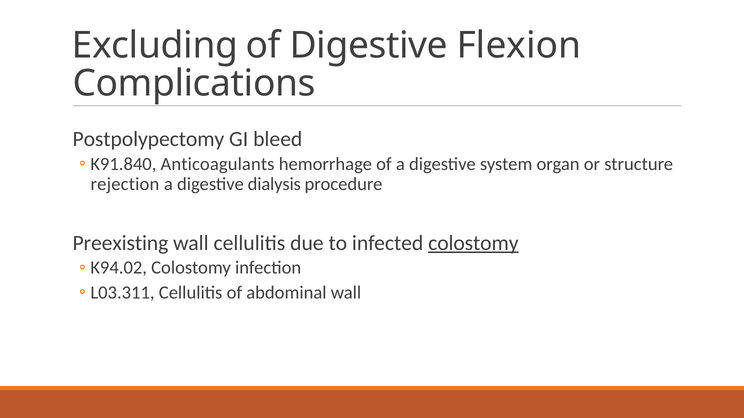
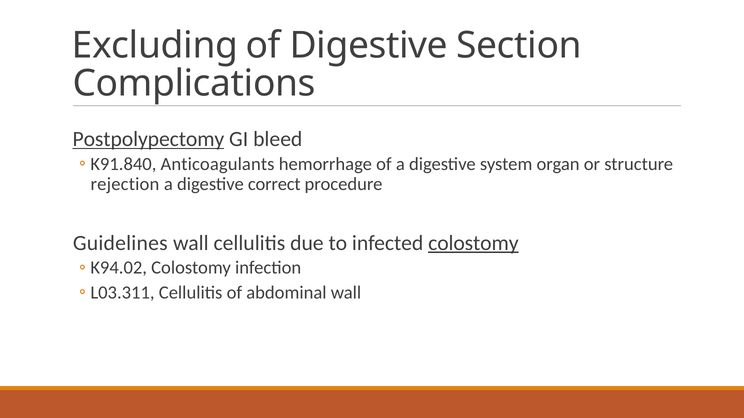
Flexion: Flexion -> Section
Postpolypectomy underline: none -> present
dialysis: dialysis -> correct
Preexisting: Preexisting -> Guidelines
